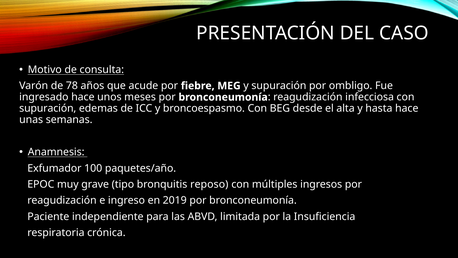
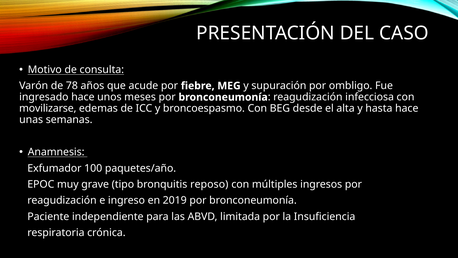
supuración at (48, 108): supuración -> movilizarse
